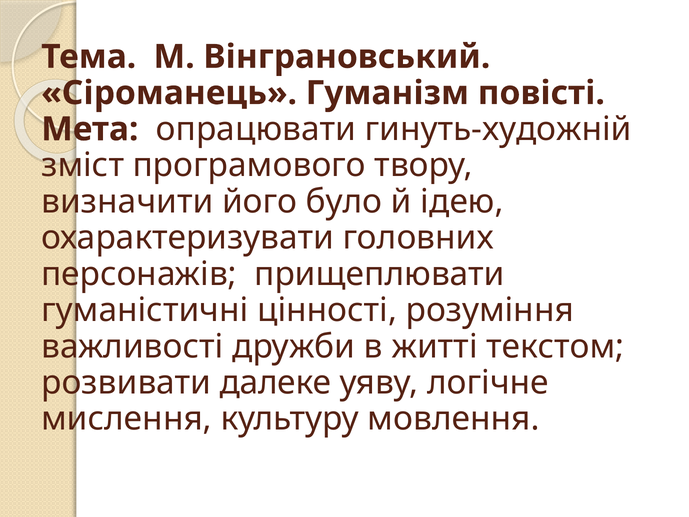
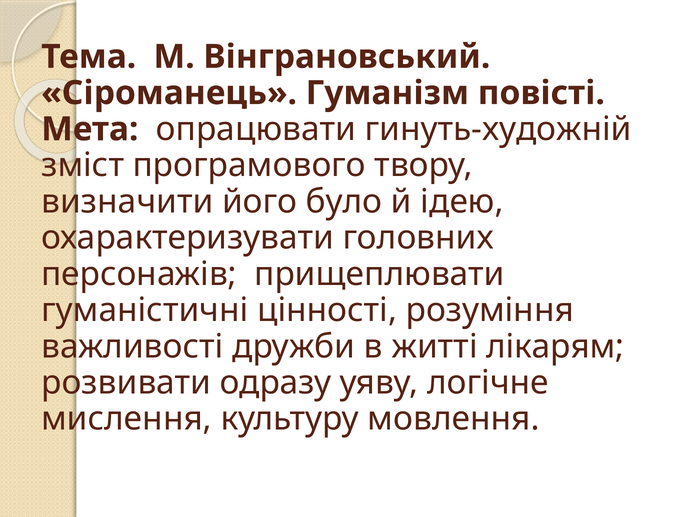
текстом: текстом -> лікарям
далеке: далеке -> одразу
